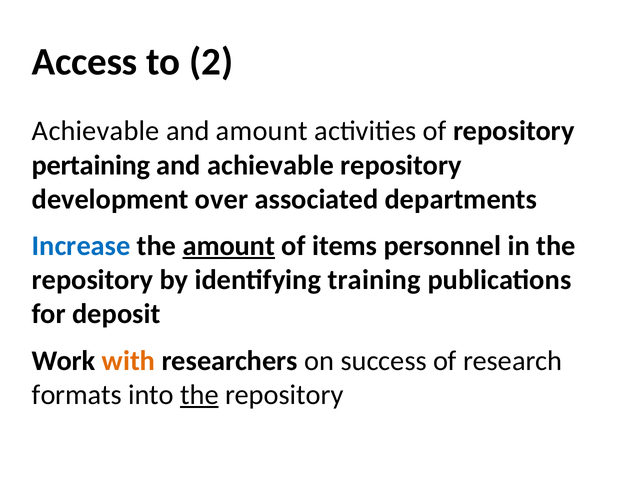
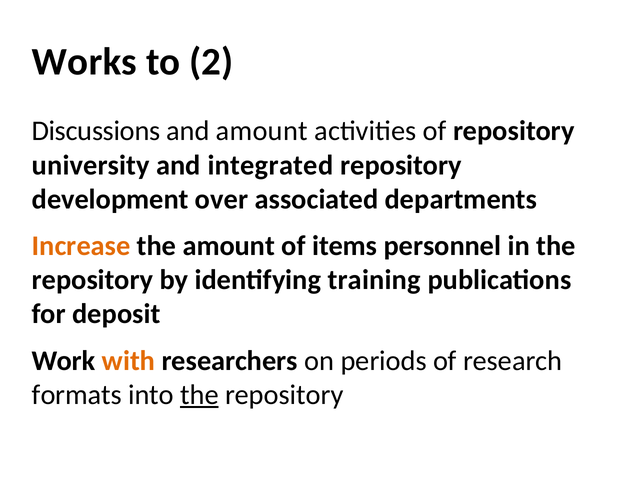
Access: Access -> Works
Achievable at (96, 131): Achievable -> Discussions
pertaining: pertaining -> university
and achievable: achievable -> integrated
Increase colour: blue -> orange
amount at (229, 246) underline: present -> none
success: success -> periods
